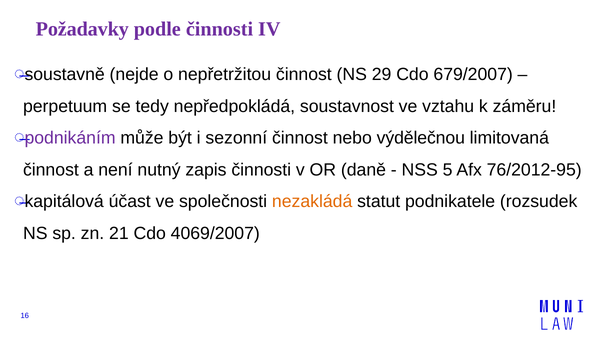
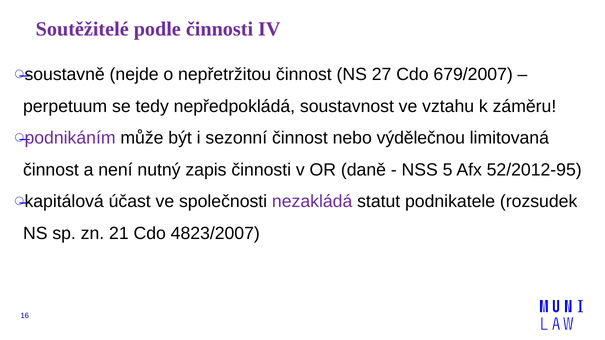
Požadavky: Požadavky -> Soutěžitelé
29: 29 -> 27
76/2012-95: 76/2012-95 -> 52/2012-95
nezakládá colour: orange -> purple
4069/2007: 4069/2007 -> 4823/2007
